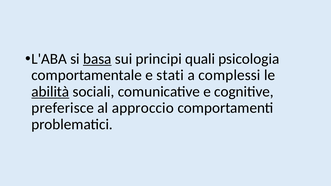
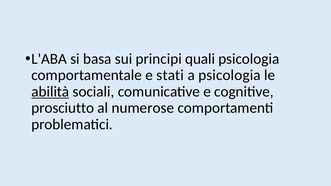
basa underline: present -> none
a complessi: complessi -> psicologia
preferisce: preferisce -> prosciutto
approccio: approccio -> numerose
